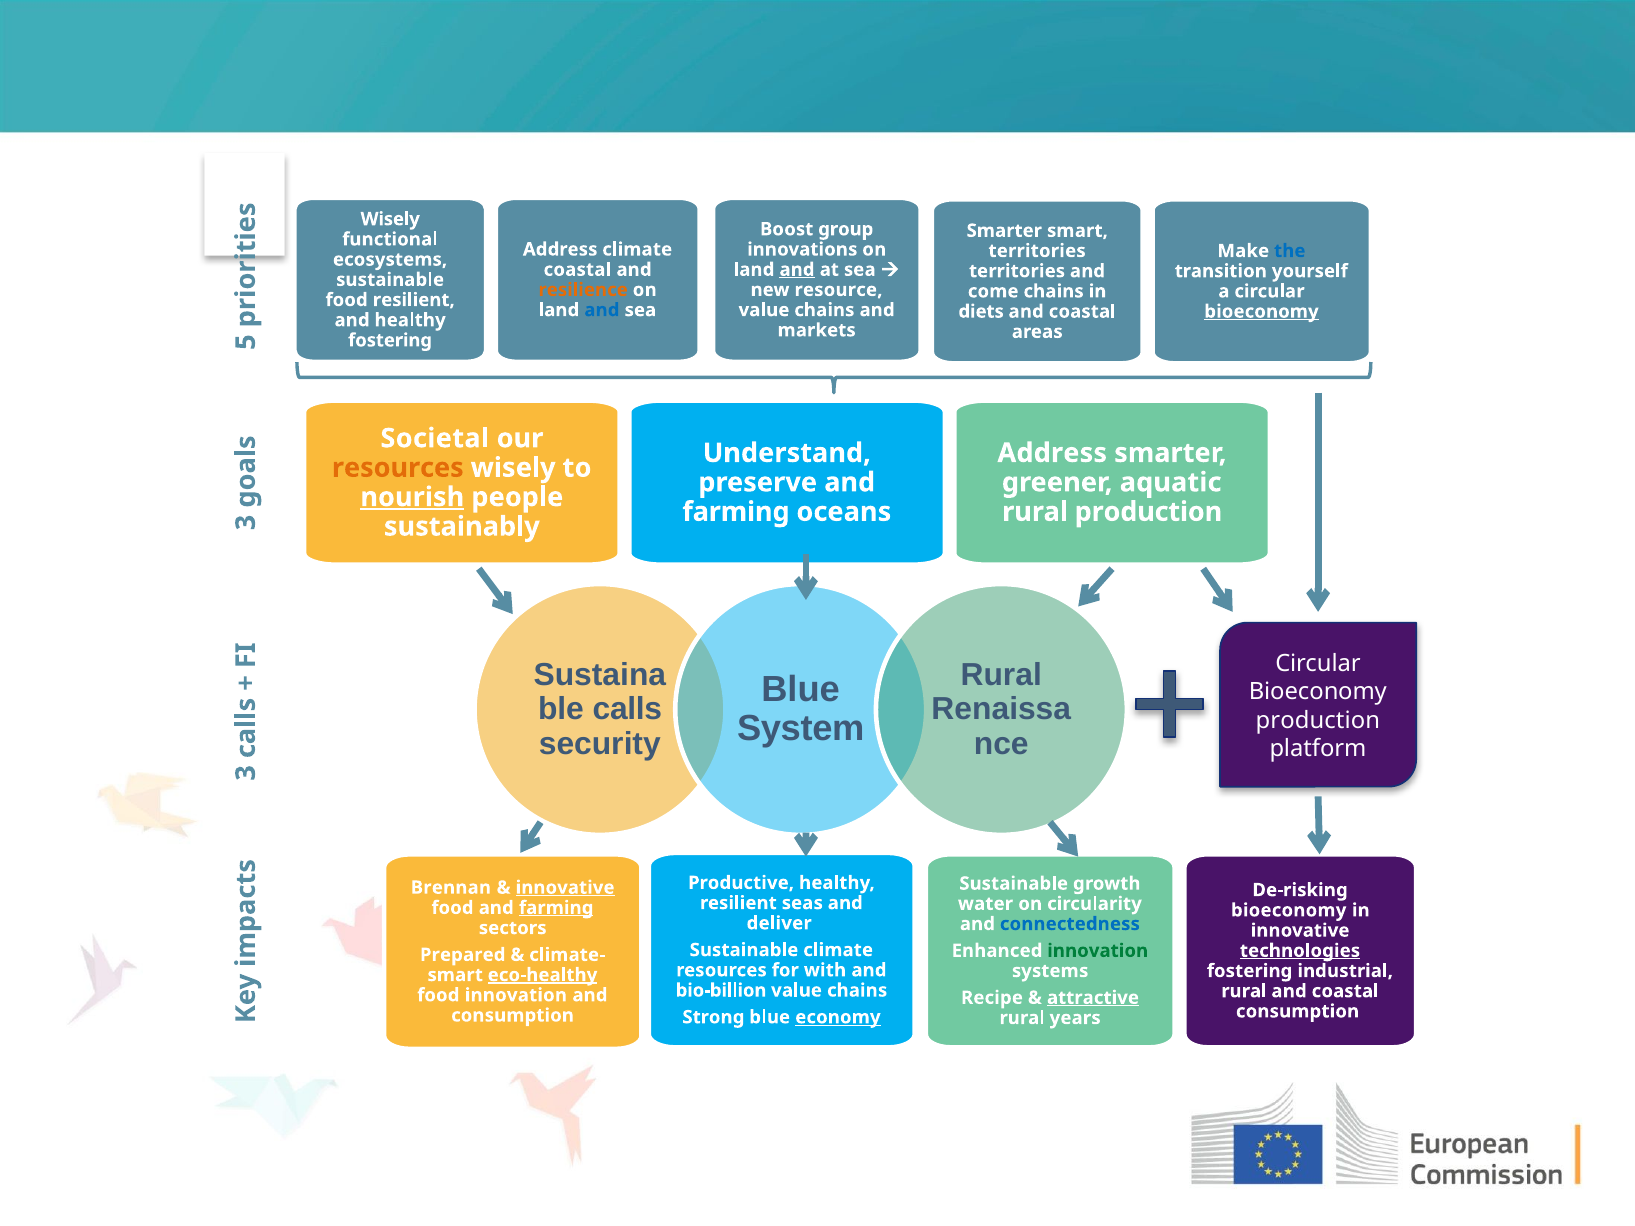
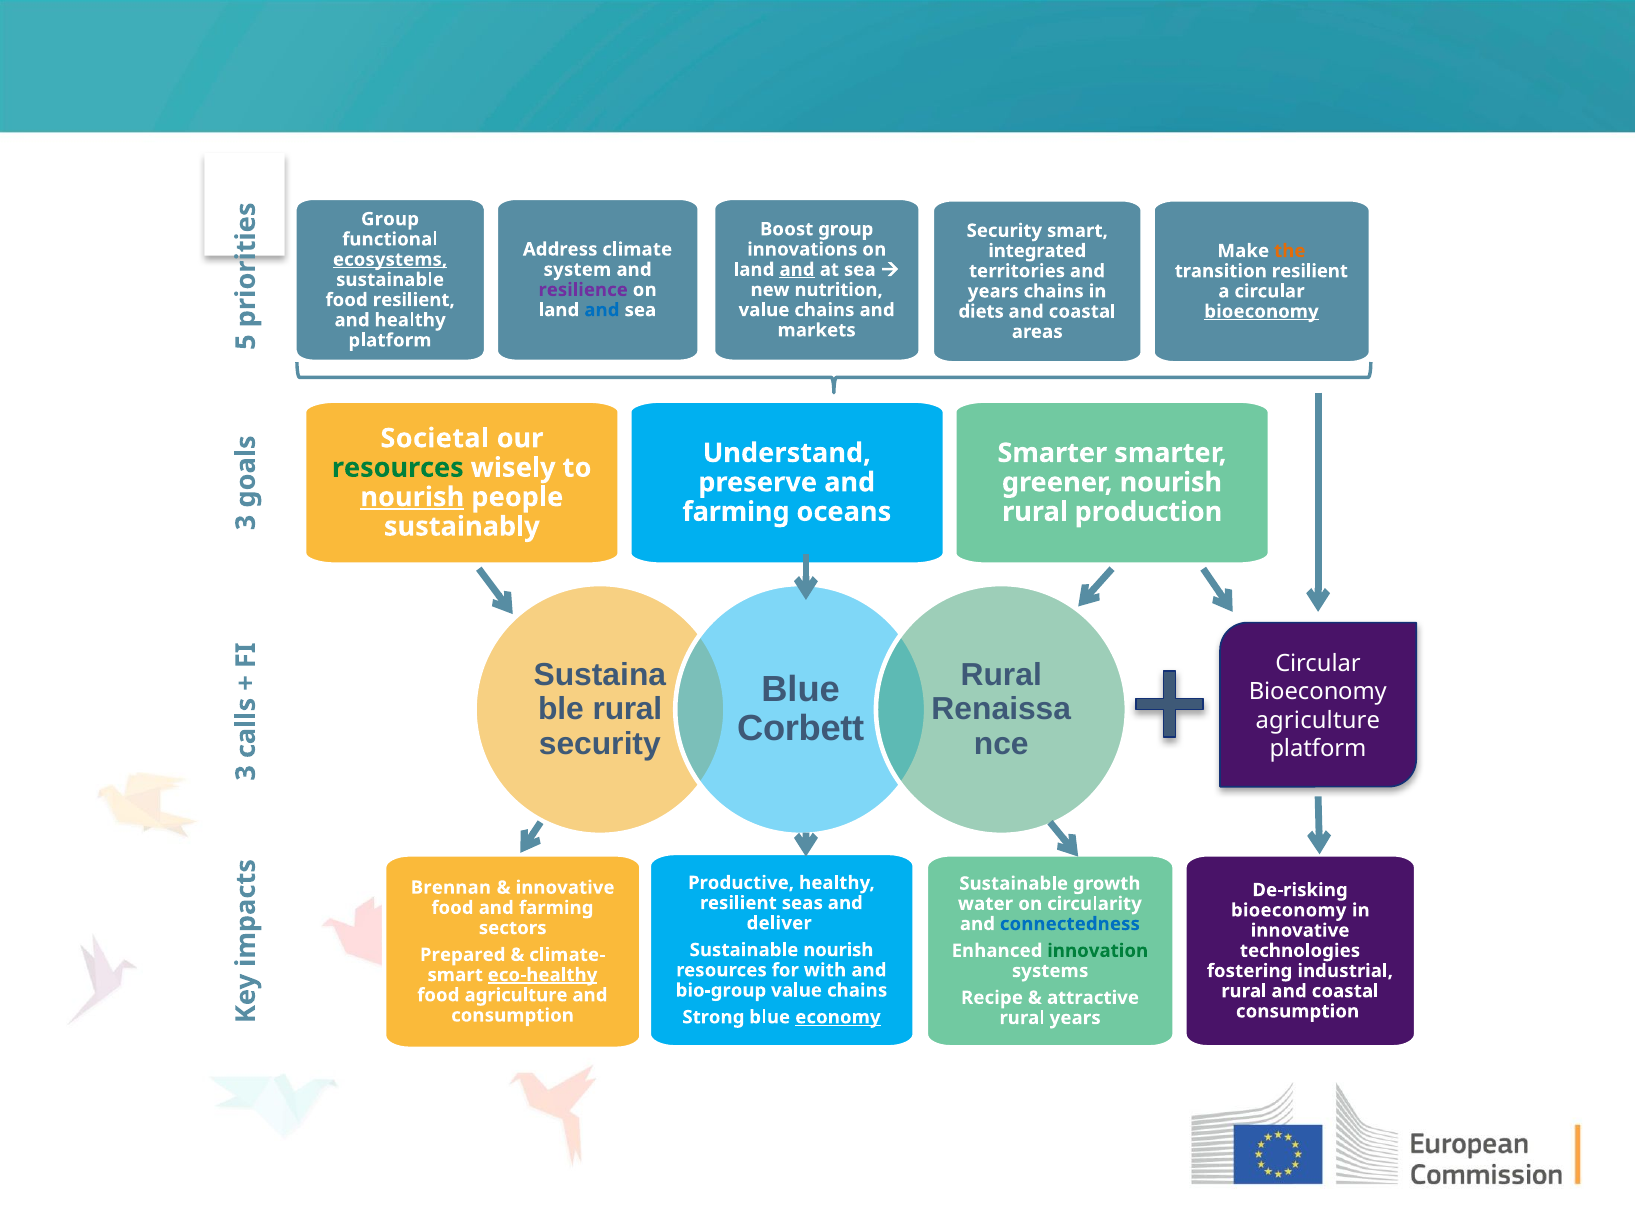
Wisely at (390, 219): Wisely -> Group
Smarter at (1004, 231): Smarter -> Security
territories at (1037, 251): territories -> integrated
the colour: blue -> orange
ecosystems underline: none -> present
coastal at (577, 270): coastal -> system
transition yourself: yourself -> resilient
resilience colour: orange -> purple
resource: resource -> nutrition
come at (993, 291): come -> years
fostering at (390, 340): fostering -> platform
Address at (1052, 453): Address -> Smarter
resources at (398, 468) colour: orange -> green
greener aquatic: aquatic -> nourish
calls at (627, 709): calls -> rural
System: System -> Corbett
production at (1318, 721): production -> agriculture
innovative at (565, 888) underline: present -> none
farming at (556, 908) underline: present -> none
Sustainable climate: climate -> nourish
technologies underline: present -> none
bio-billion: bio-billion -> bio-group
food innovation: innovation -> agriculture
attractive underline: present -> none
